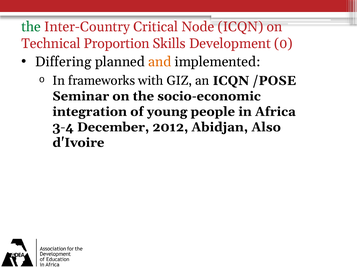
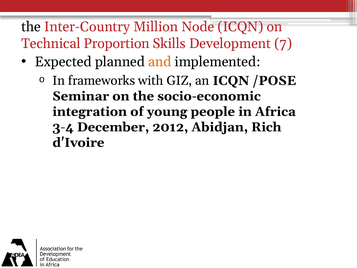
the at (31, 27) colour: green -> black
Critical: Critical -> Million
0: 0 -> 7
Differing: Differing -> Expected
Also: Also -> Rich
